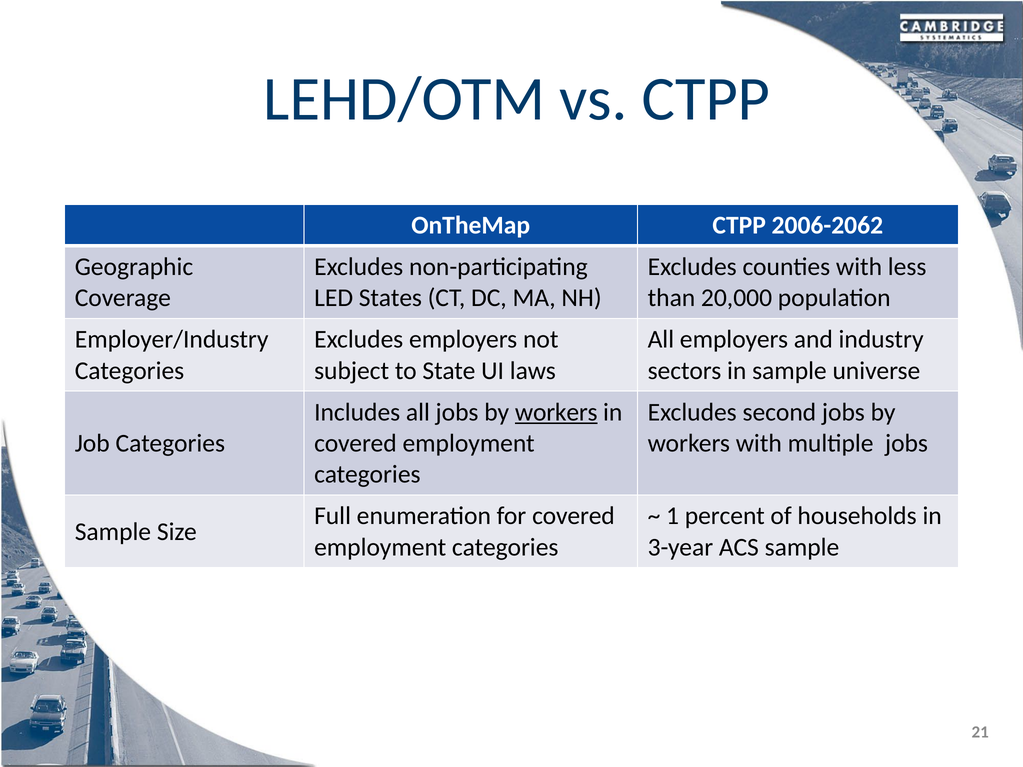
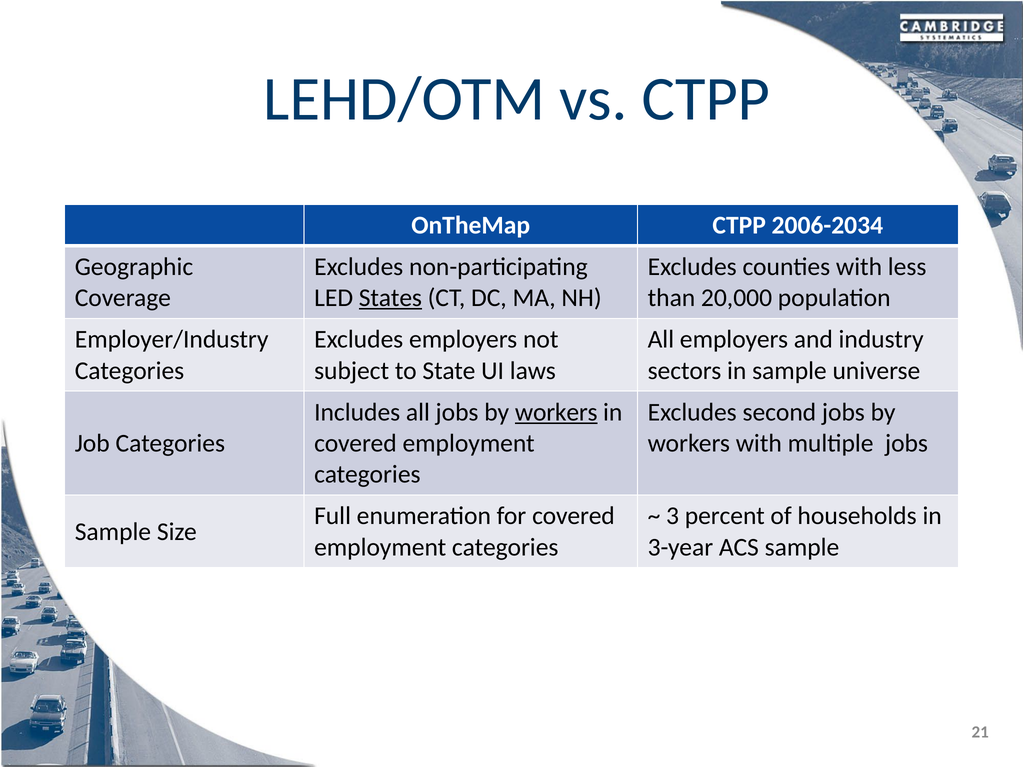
2006-2062: 2006-2062 -> 2006-2034
States underline: none -> present
1: 1 -> 3
